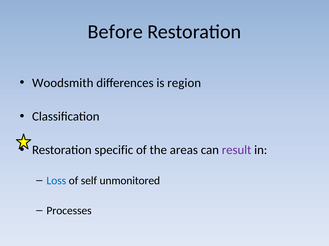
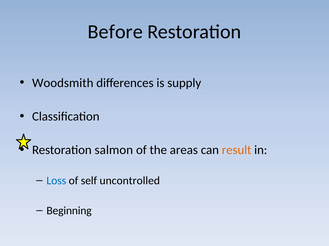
region: region -> supply
specific: specific -> salmon
result colour: purple -> orange
unmonitored: unmonitored -> uncontrolled
Processes: Processes -> Beginning
